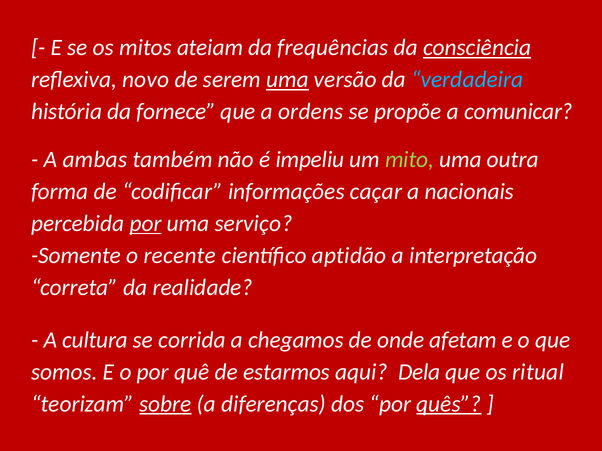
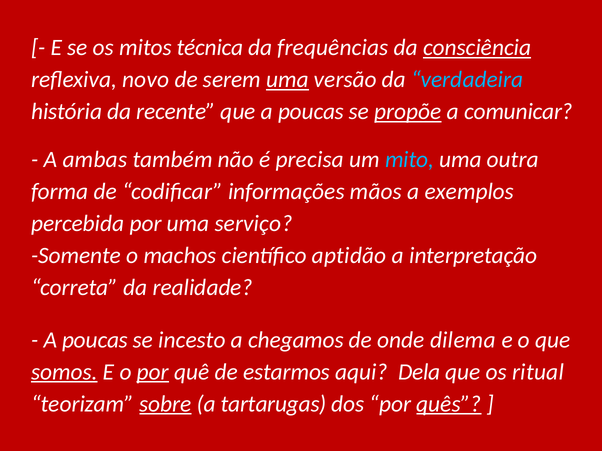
ateiam: ateiam -> técnica
fornece: fornece -> recente
que a ordens: ordens -> poucas
propõe underline: none -> present
impeliu: impeliu -> precisa
mito colour: light green -> light blue
caçar: caçar -> mãos
nacionais: nacionais -> exemplos
por at (146, 224) underline: present -> none
recente: recente -> machos
cultura at (95, 340): cultura -> poucas
corrida: corrida -> incesto
afetam: afetam -> dilema
somos underline: none -> present
por at (153, 372) underline: none -> present
diferenças: diferenças -> tartarugas
